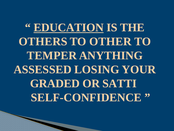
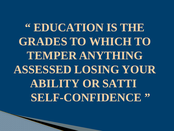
EDUCATION underline: present -> none
OTHERS: OTHERS -> GRADES
OTHER: OTHER -> WHICH
GRADED: GRADED -> ABILITY
